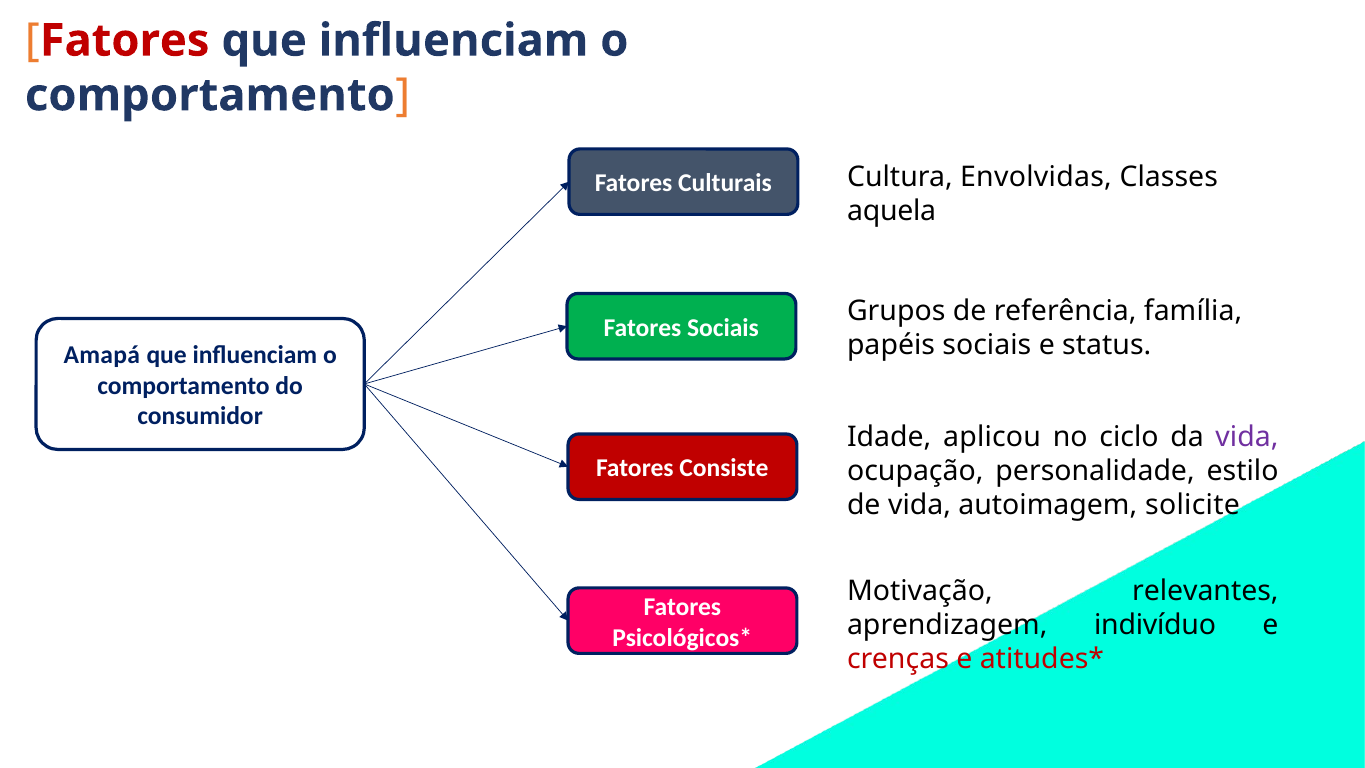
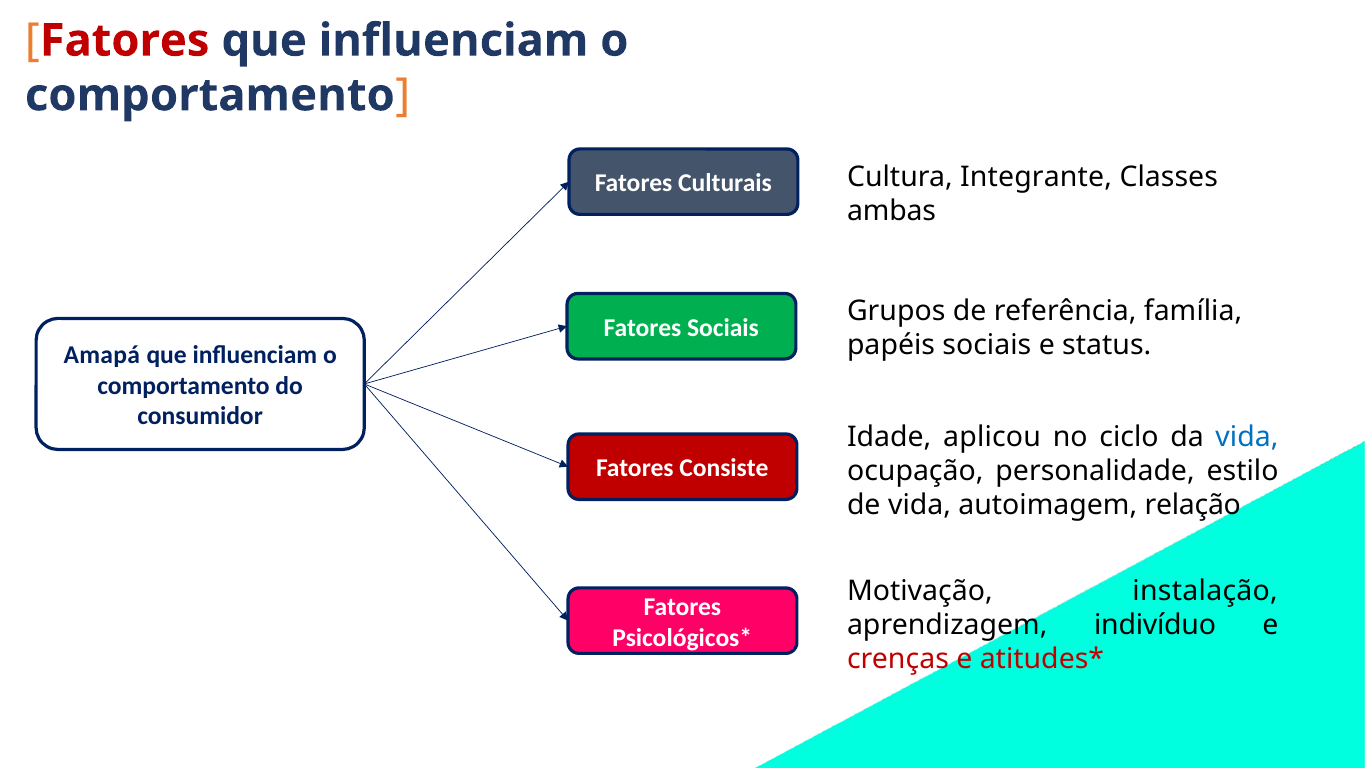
Envolvidas: Envolvidas -> Integrante
aquela: aquela -> ambas
vida at (1247, 437) colour: purple -> blue
solicite: solicite -> relação
relevantes: relevantes -> instalação
